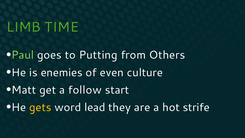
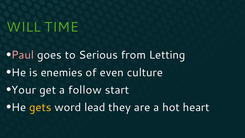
LIMB: LIMB -> WILL
Paul colour: light green -> pink
Putting: Putting -> Serious
Others: Others -> Letting
Matt: Matt -> Your
strife: strife -> heart
